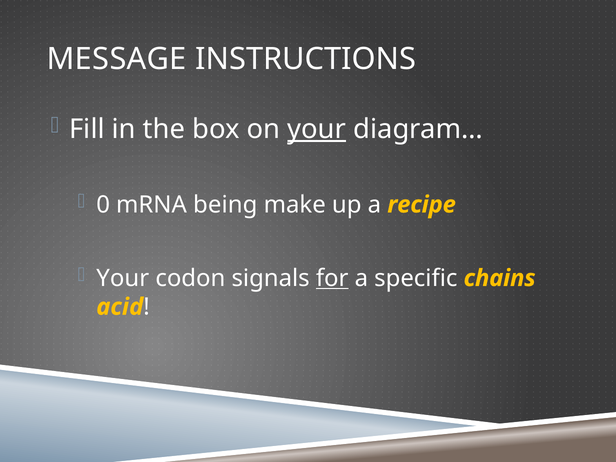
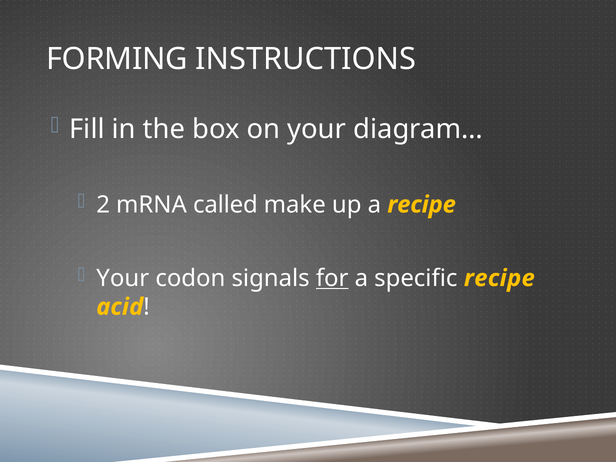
MESSAGE: MESSAGE -> FORMING
your at (317, 129) underline: present -> none
0: 0 -> 2
being: being -> called
specific chains: chains -> recipe
